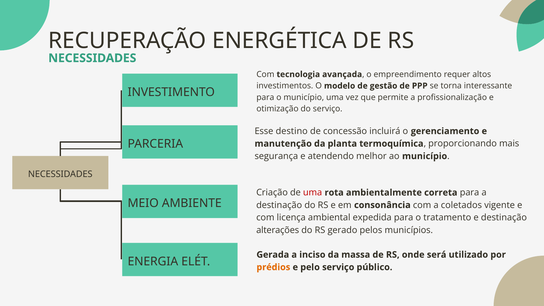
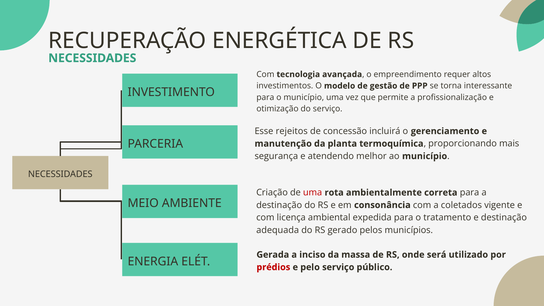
destino: destino -> rejeitos
alterações: alterações -> adequada
prédios colour: orange -> red
